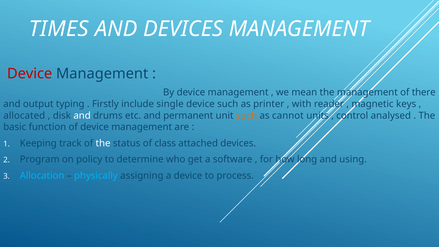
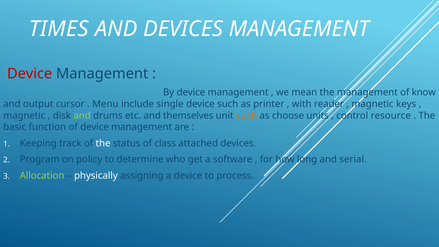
there: there -> know
typing: typing -> cursor
Firstly: Firstly -> Menu
allocated at (24, 116): allocated -> magnetic
and at (82, 116) colour: white -> light green
permanent: permanent -> themselves
cannot: cannot -> choose
analysed: analysed -> resource
using: using -> serial
Allocation colour: light blue -> light green
physically colour: light blue -> white
